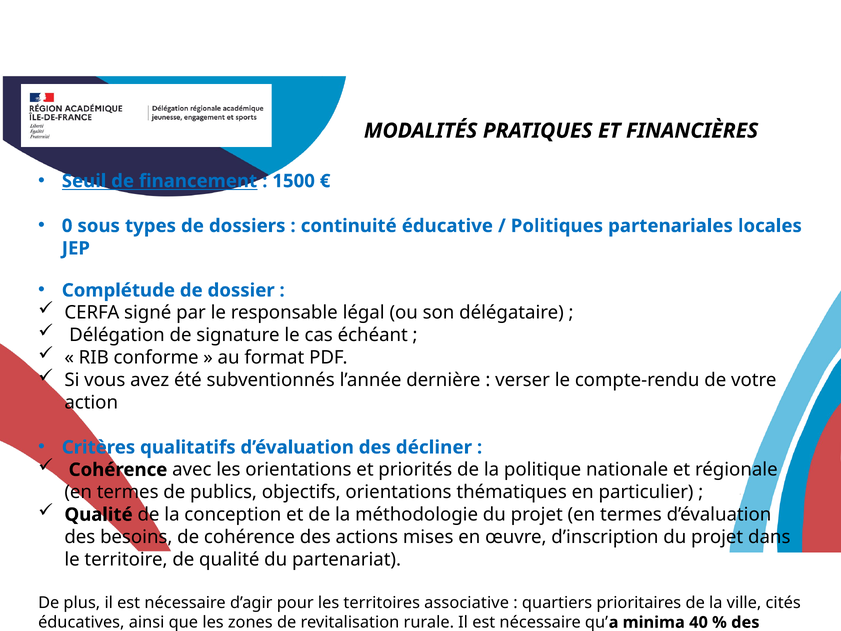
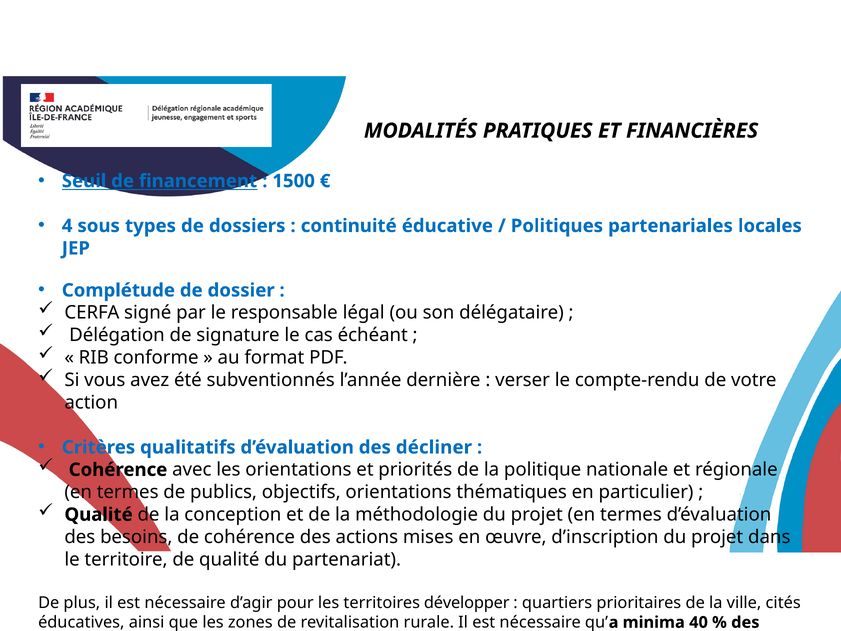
0: 0 -> 4
associative: associative -> développer
